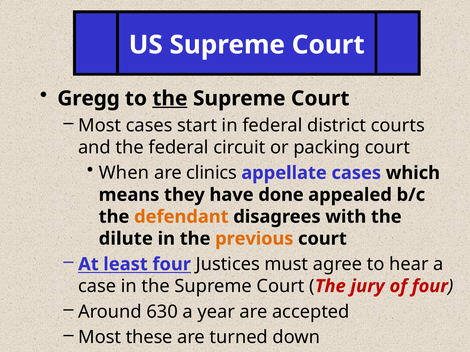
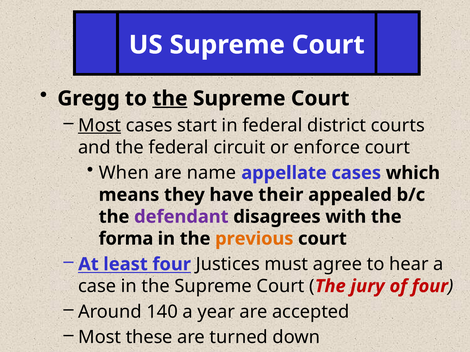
Most at (100, 126) underline: none -> present
packing: packing -> enforce
clinics: clinics -> name
done: done -> their
defendant colour: orange -> purple
dilute: dilute -> forma
630: 630 -> 140
